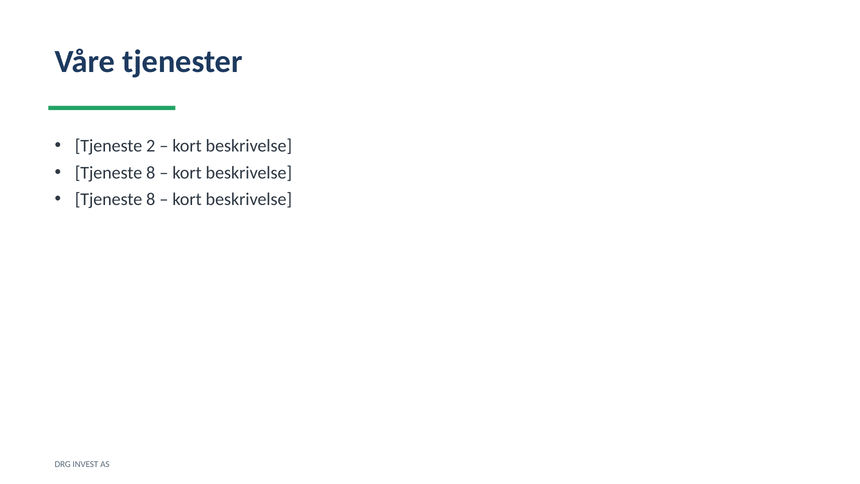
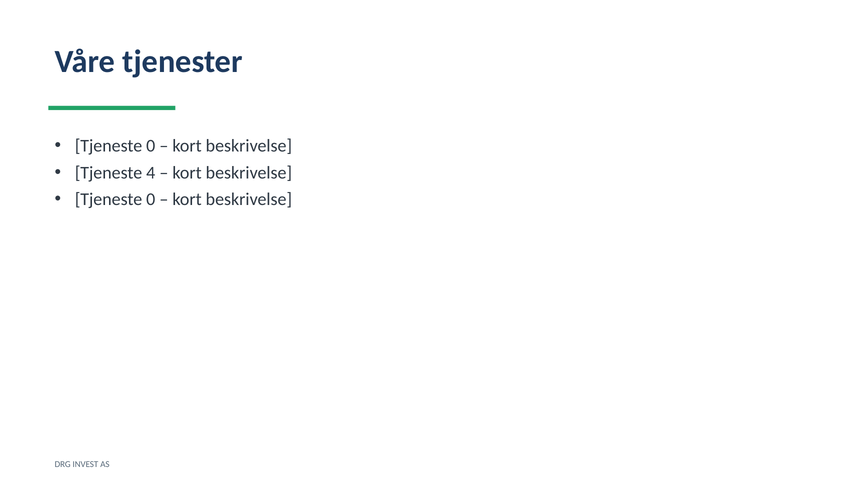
2 at (151, 146): 2 -> 0
8 at (151, 173): 8 -> 4
8 at (151, 199): 8 -> 0
